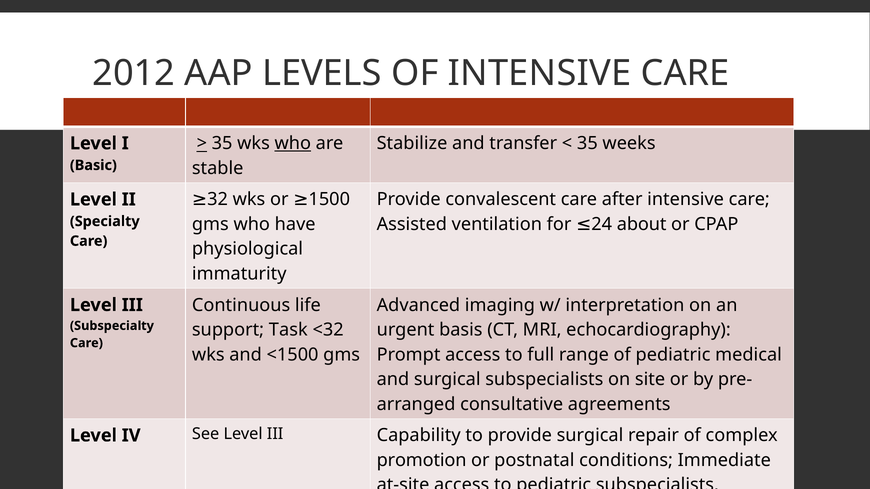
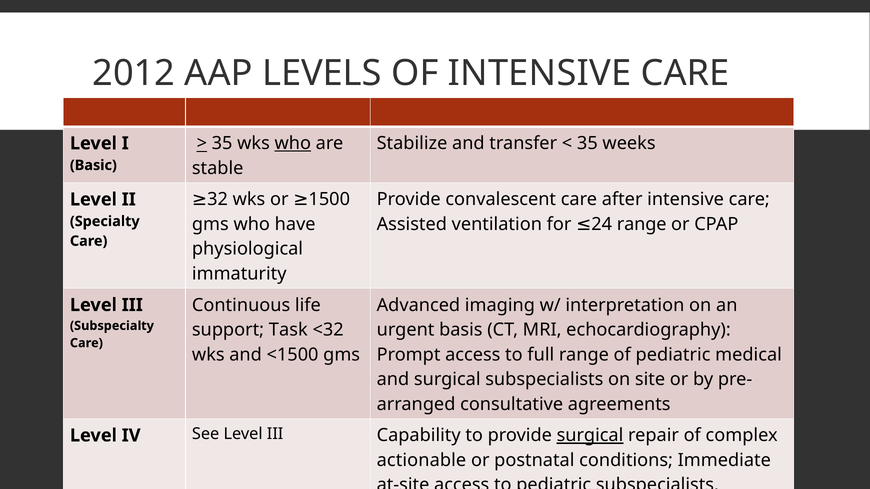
about at (642, 224): about -> range
surgical at (590, 436) underline: none -> present
promotion: promotion -> actionable
